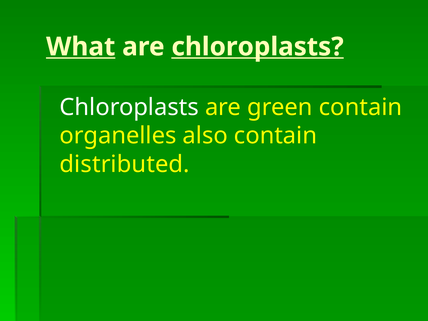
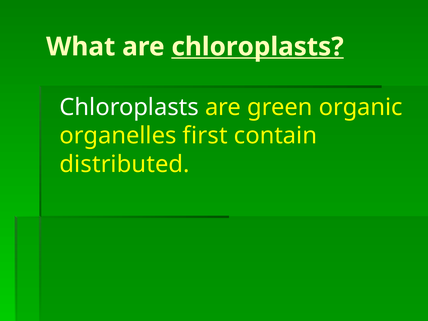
What underline: present -> none
green contain: contain -> organic
also: also -> first
